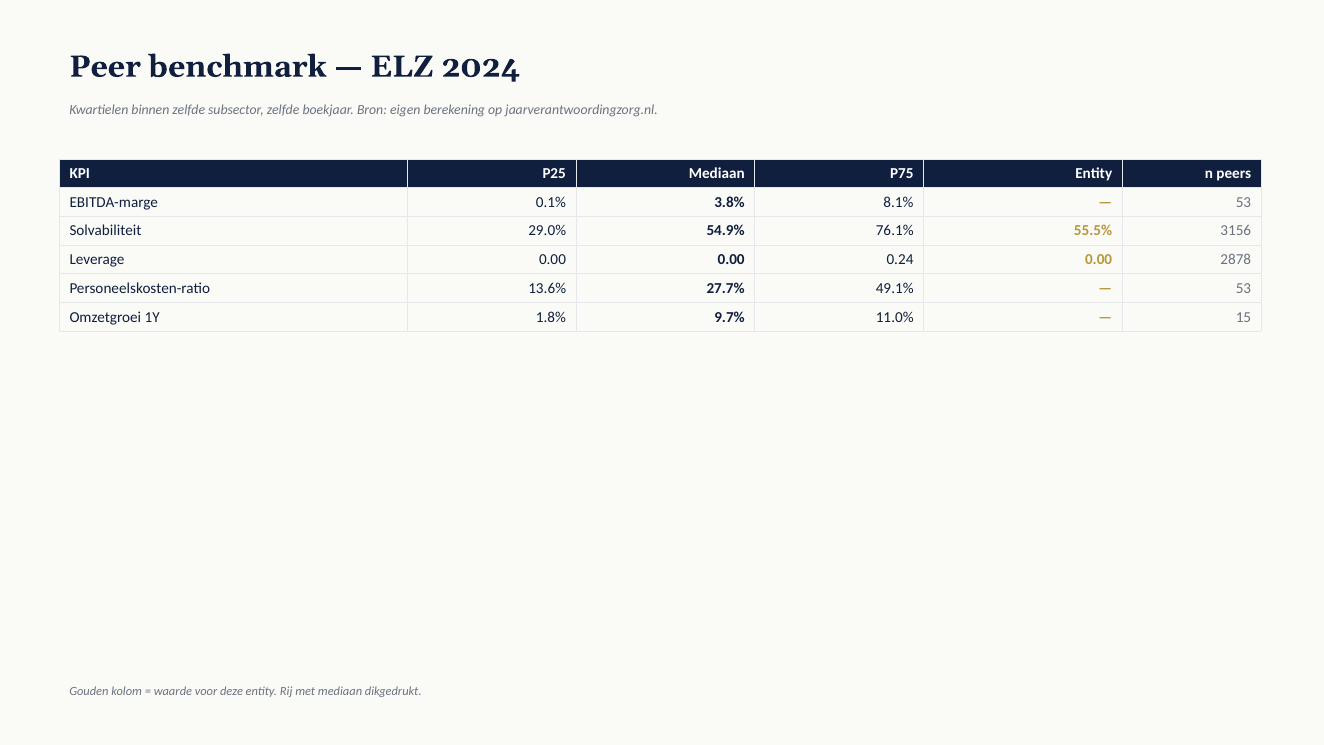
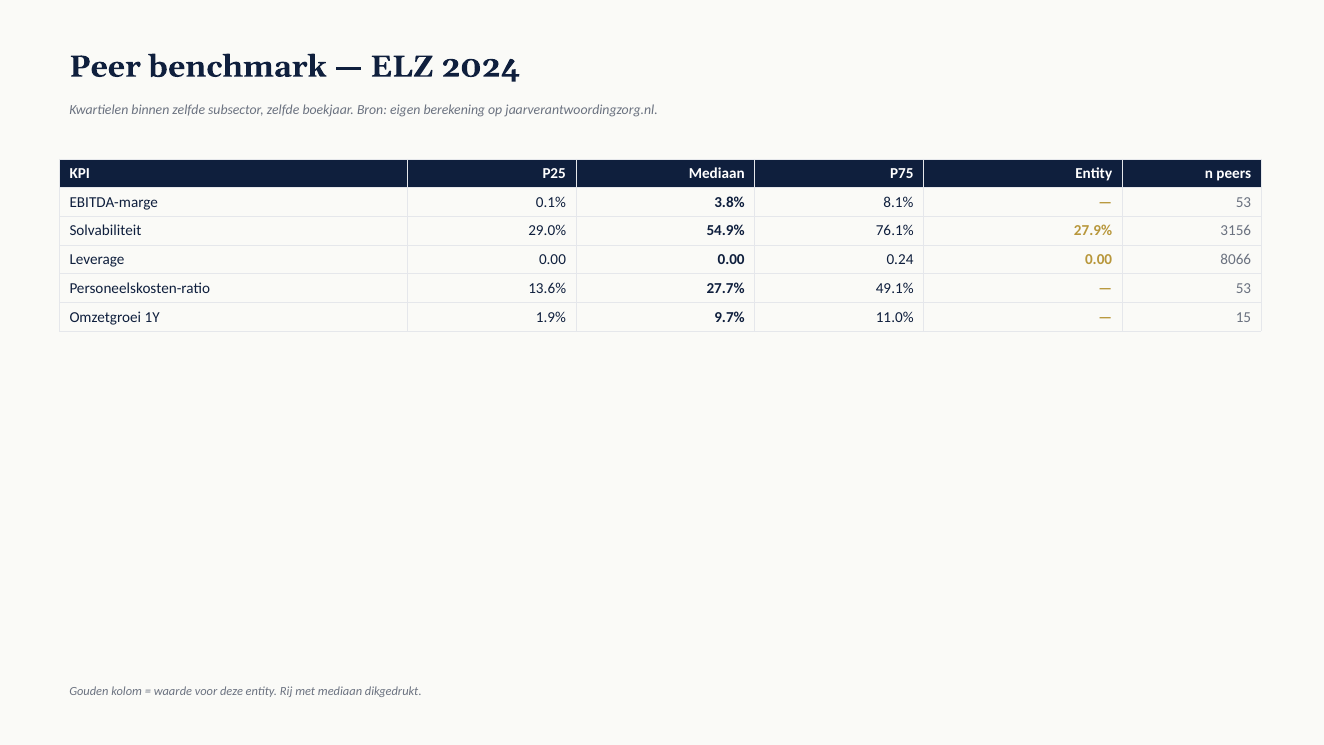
55.5%: 55.5% -> 27.9%
2878: 2878 -> 8066
1.8%: 1.8% -> 1.9%
